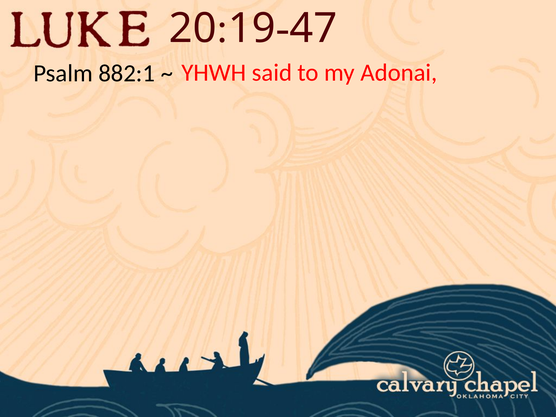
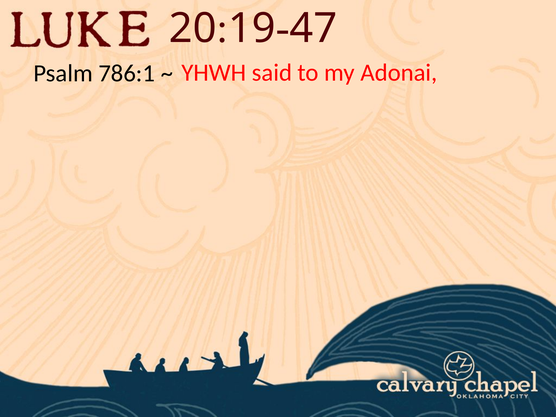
882:1: 882:1 -> 786:1
